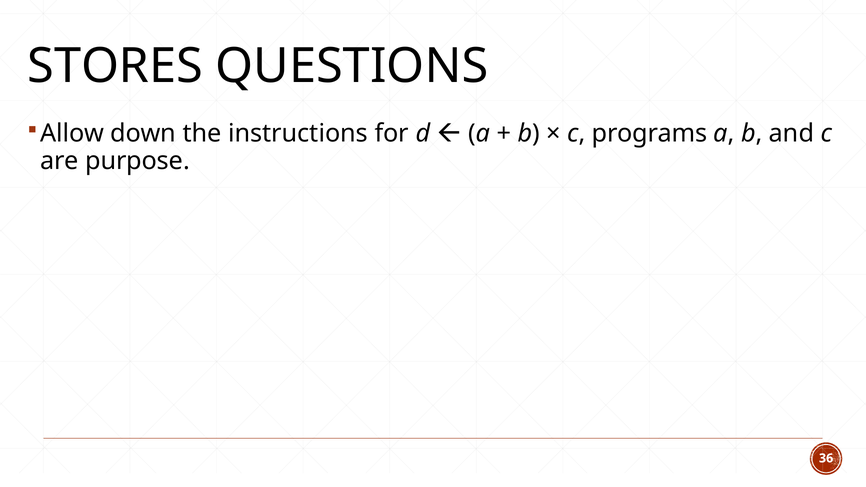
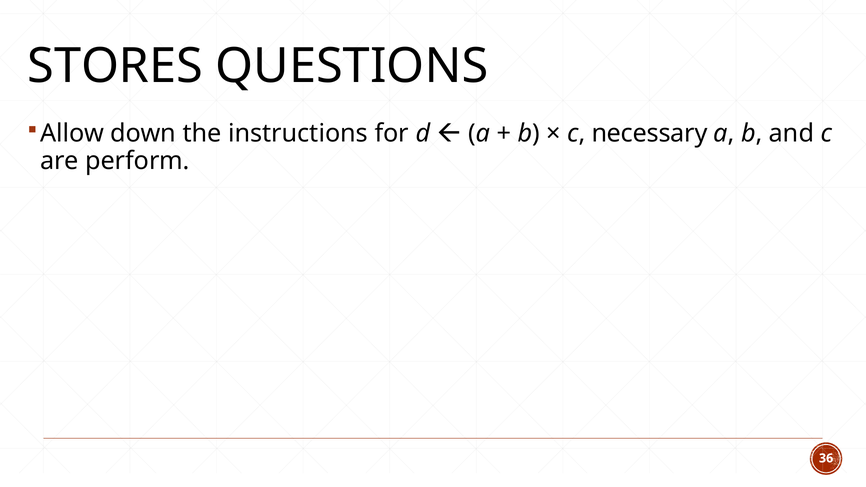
programs: programs -> necessary
purpose: purpose -> perform
